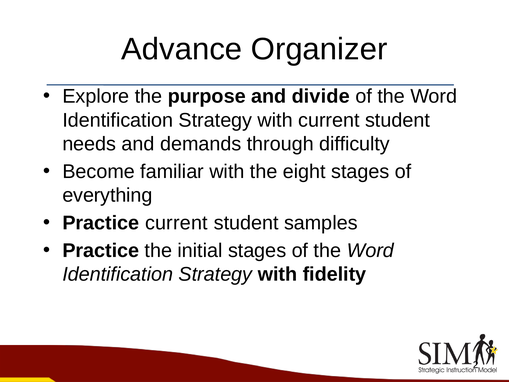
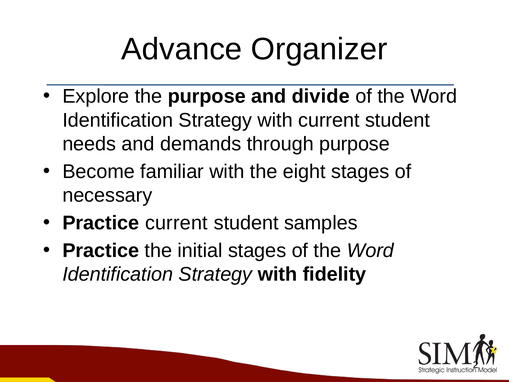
through difficulty: difficulty -> purpose
everything: everything -> necessary
